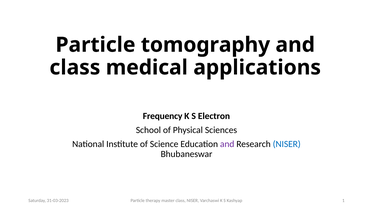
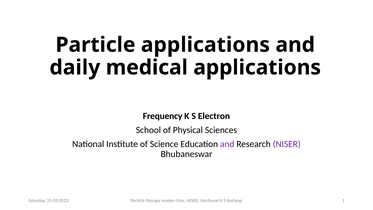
Particle tomography: tomography -> applications
class at (75, 67): class -> daily
NISER at (287, 144) colour: blue -> purple
